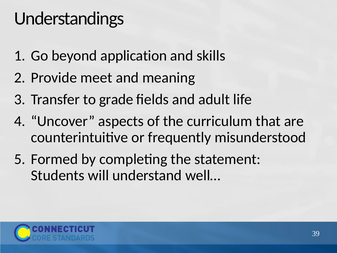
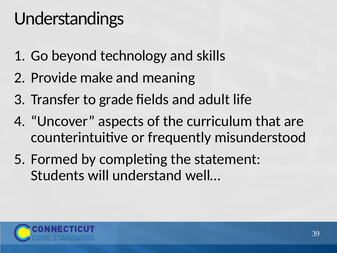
application: application -> technology
meet: meet -> make
